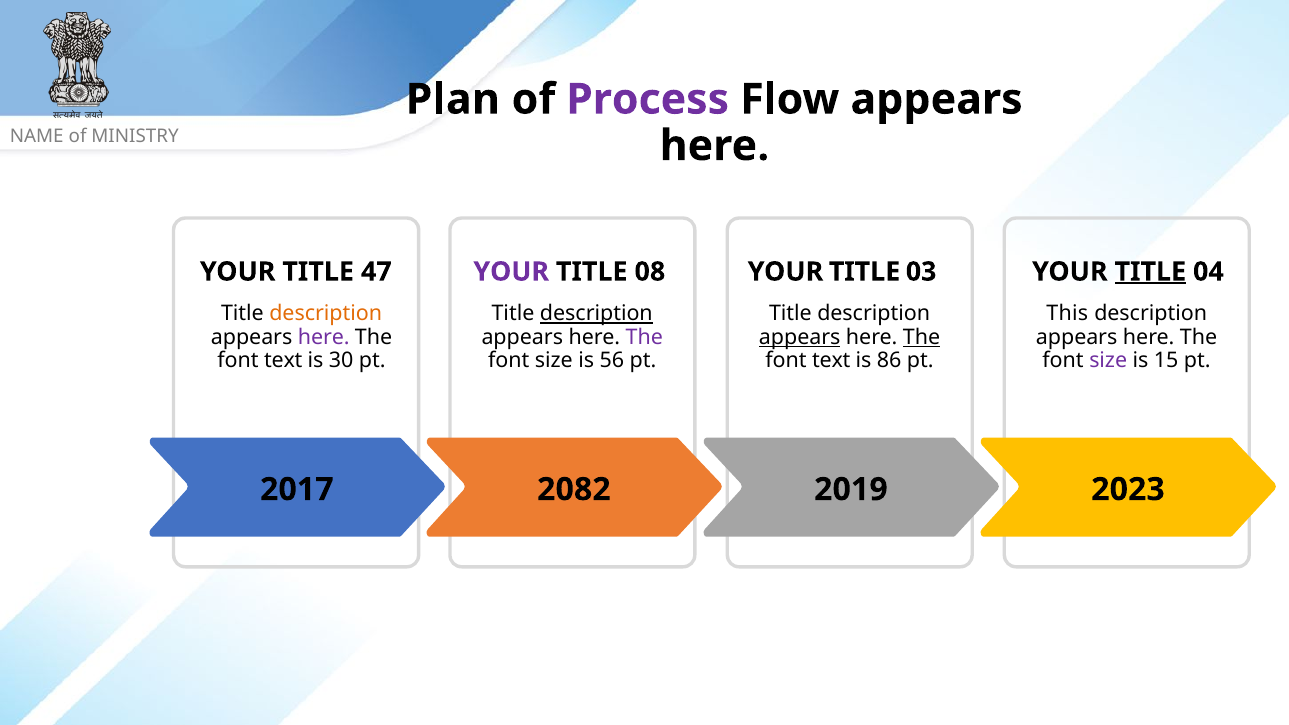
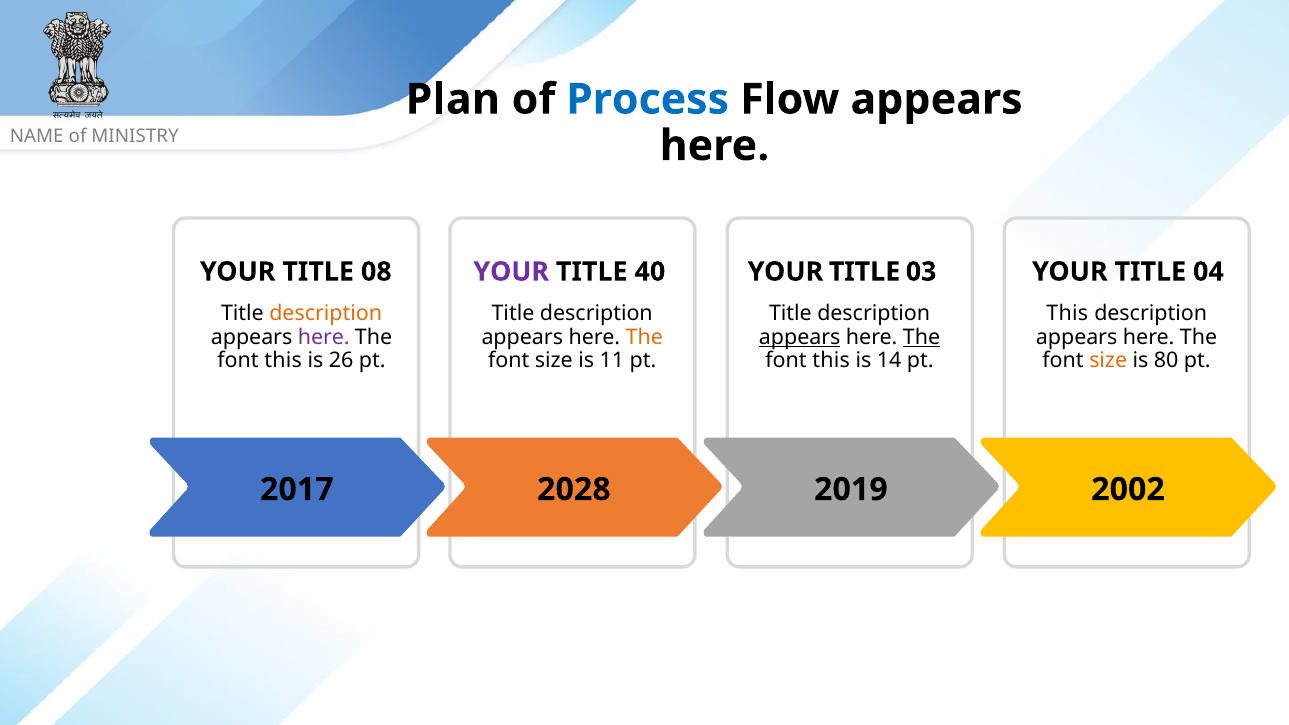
Process colour: purple -> blue
47: 47 -> 08
08: 08 -> 40
TITLE at (1150, 272) underline: present -> none
description at (596, 314) underline: present -> none
The at (644, 337) colour: purple -> orange
text at (283, 360): text -> this
30: 30 -> 26
56: 56 -> 11
text at (831, 360): text -> this
is 86: 86 -> 14
size at (1108, 360) colour: purple -> orange
15: 15 -> 80
2082: 2082 -> 2028
2023: 2023 -> 2002
